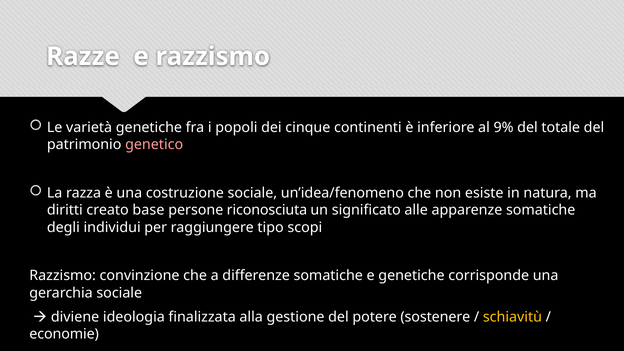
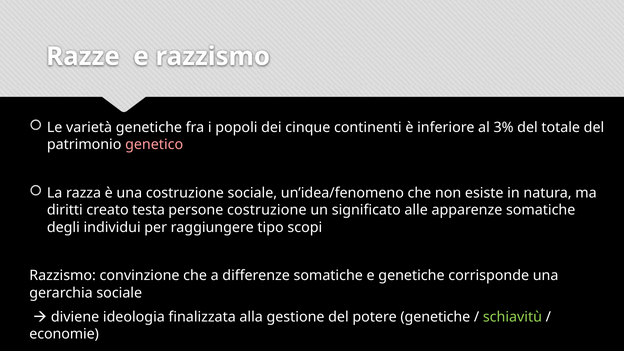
9%: 9% -> 3%
base: base -> testa
persone riconosciuta: riconosciuta -> costruzione
potere sostenere: sostenere -> genetiche
schiavitù colour: yellow -> light green
